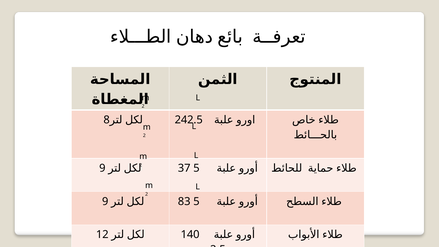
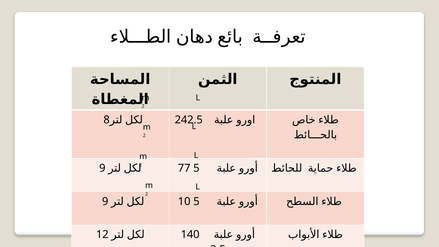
37: 37 -> 77
83: 83 -> 10
